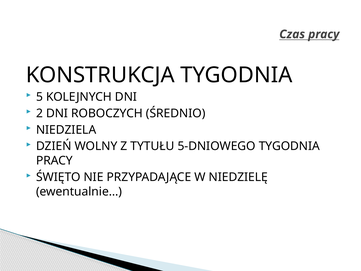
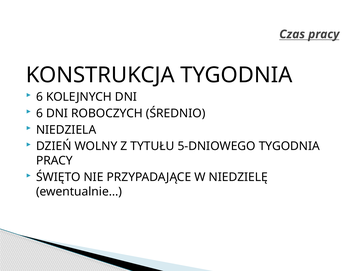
5 at (39, 97): 5 -> 6
2 at (39, 113): 2 -> 6
